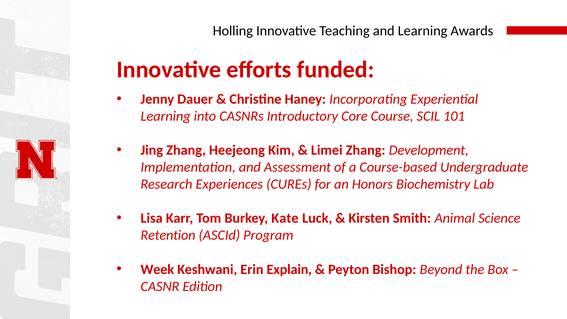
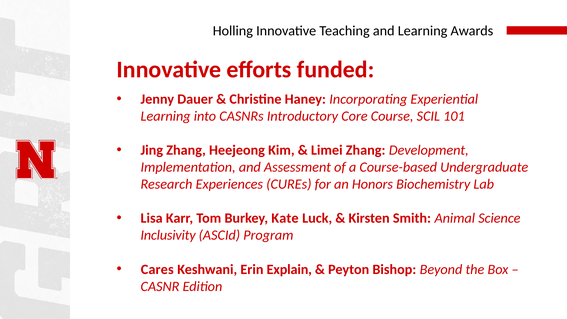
Retention: Retention -> Inclusivity
Week: Week -> Cares
